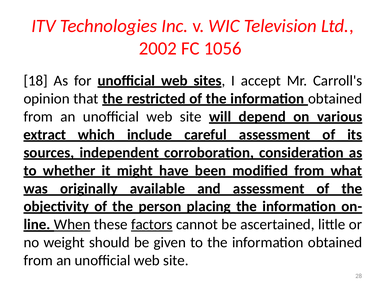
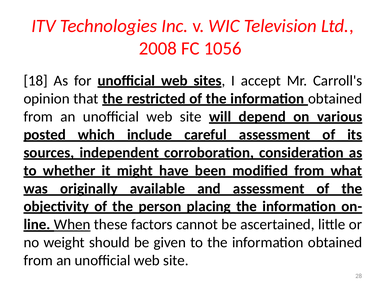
2002: 2002 -> 2008
extract: extract -> posted
factors underline: present -> none
